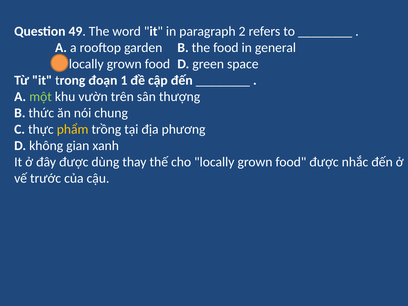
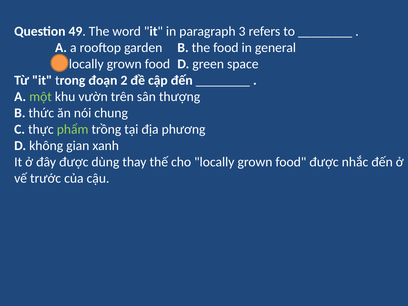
2: 2 -> 3
1: 1 -> 2
phẩm colour: yellow -> light green
